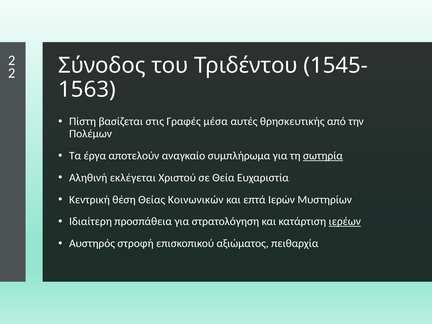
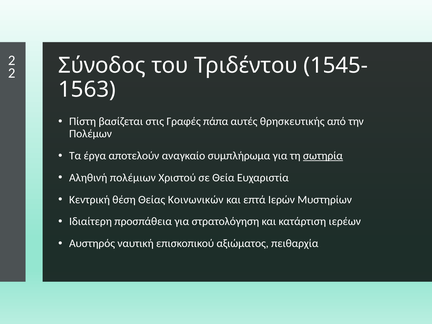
μέσα: μέσα -> πάπα
εκλέγεται: εκλέγεται -> πολέμιων
ιερέων underline: present -> none
στροφή: στροφή -> ναυτική
